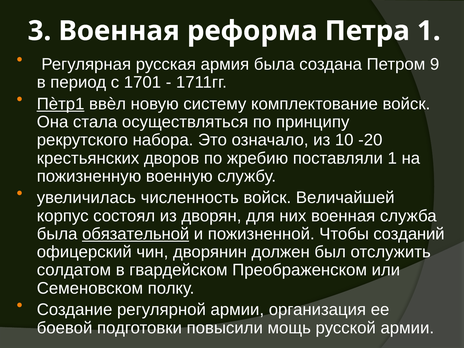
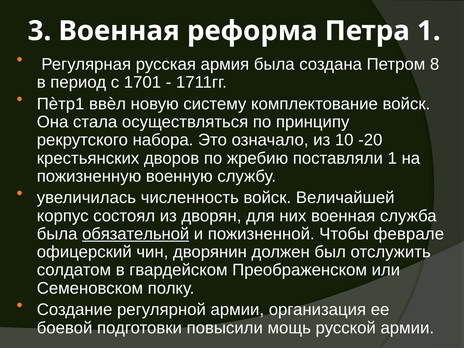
9: 9 -> 8
Пѐтр1 underline: present -> none
созданий: созданий -> феврале
